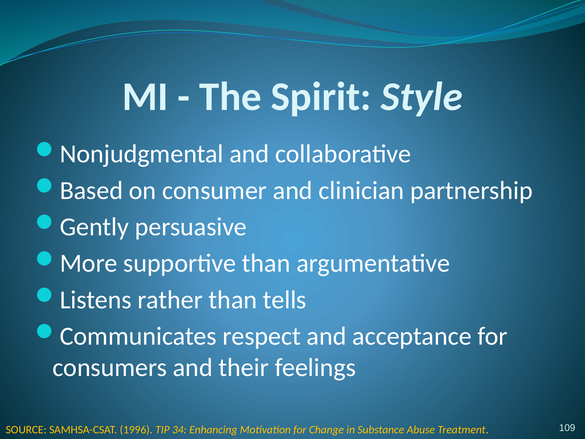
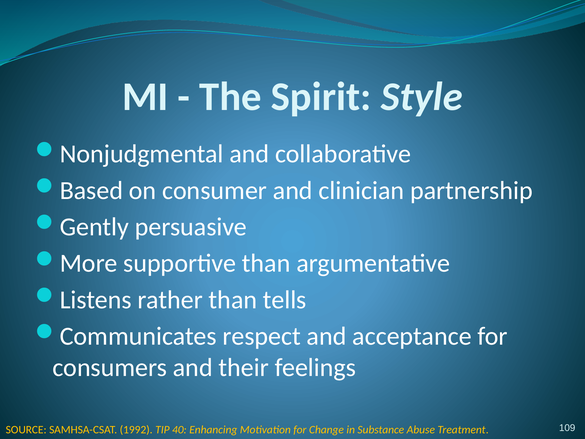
1996: 1996 -> 1992
34: 34 -> 40
